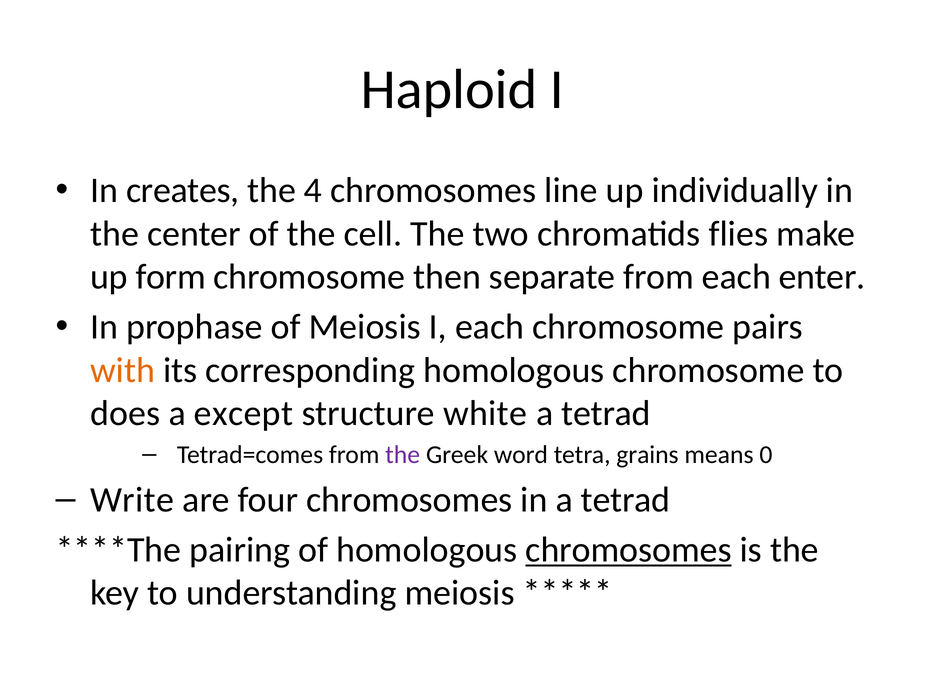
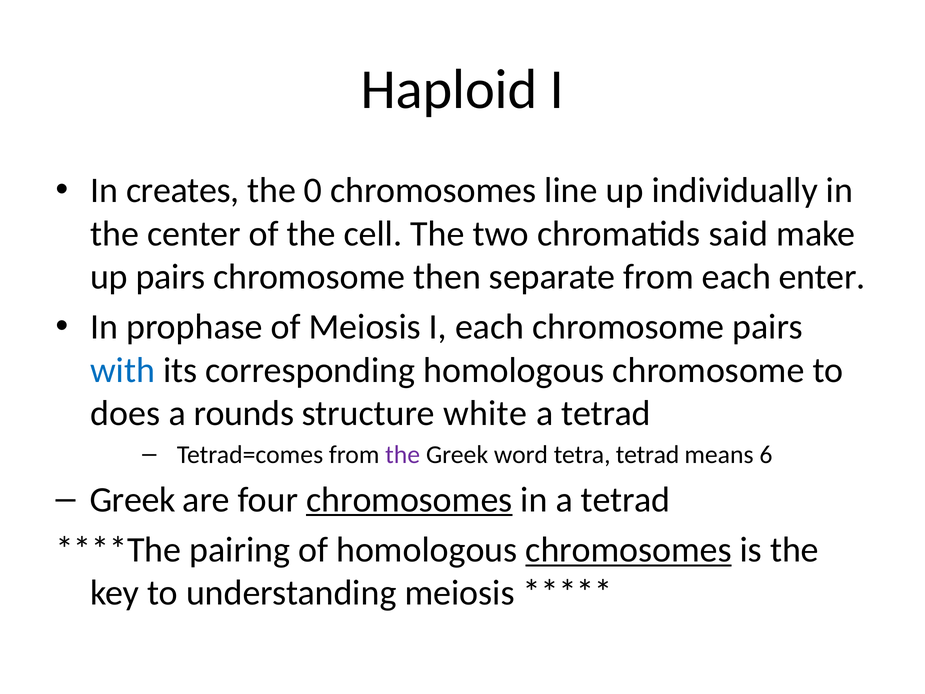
4: 4 -> 0
flies: flies -> said
up form: form -> pairs
with colour: orange -> blue
except: except -> rounds
tetra grains: grains -> tetrad
0: 0 -> 6
Write at (132, 499): Write -> Greek
chromosomes at (409, 499) underline: none -> present
